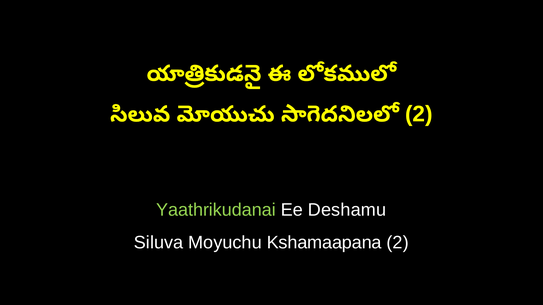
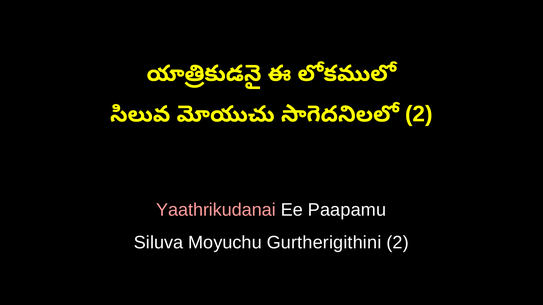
Yaathrikudanai colour: light green -> pink
Deshamu: Deshamu -> Paapamu
Kshamaapana: Kshamaapana -> Gurtherigithini
